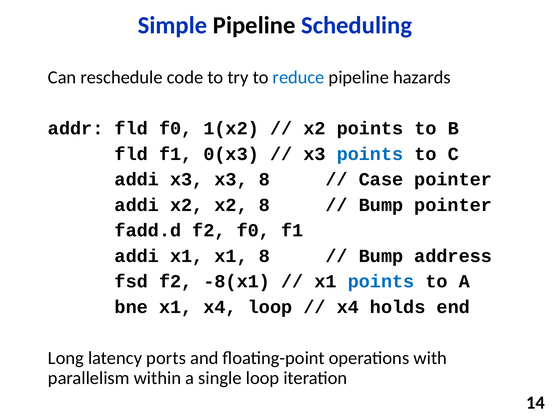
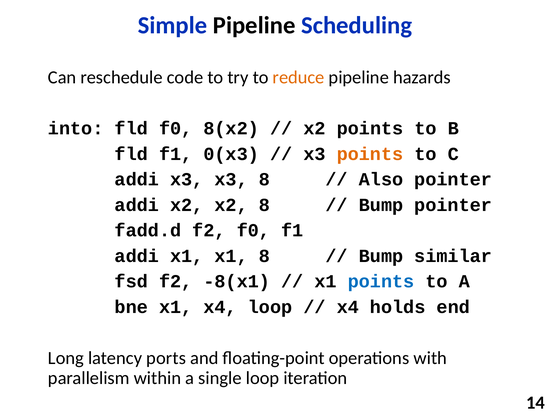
reduce colour: blue -> orange
addr: addr -> into
1(x2: 1(x2 -> 8(x2
points at (370, 154) colour: blue -> orange
Case: Case -> Also
address: address -> similar
